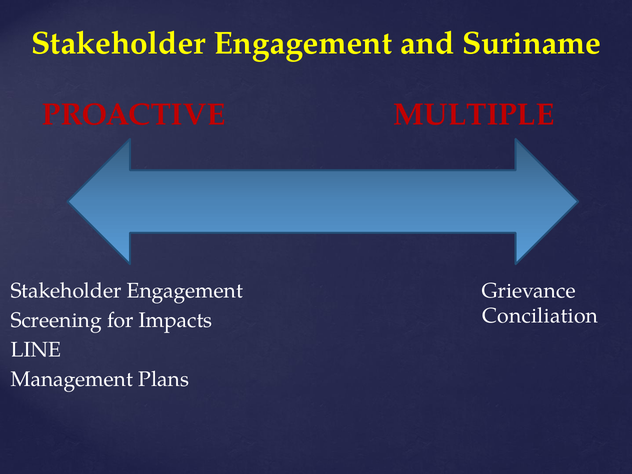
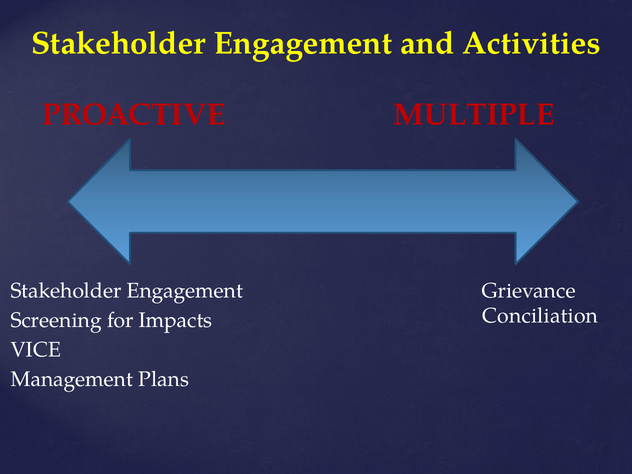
Suriname: Suriname -> Activities
LINE: LINE -> VICE
